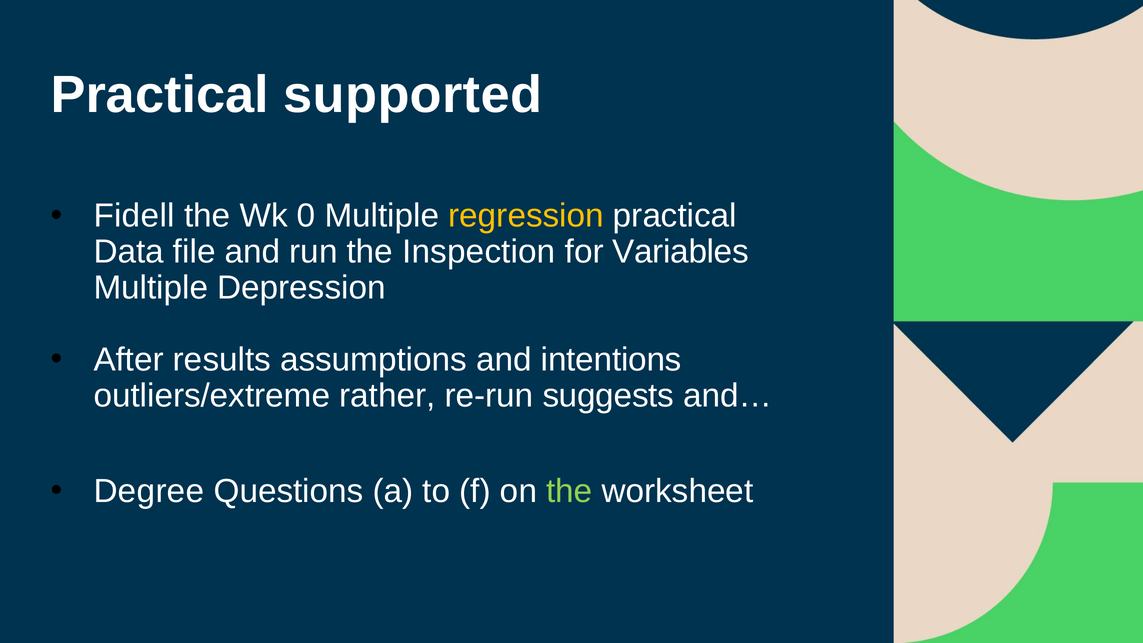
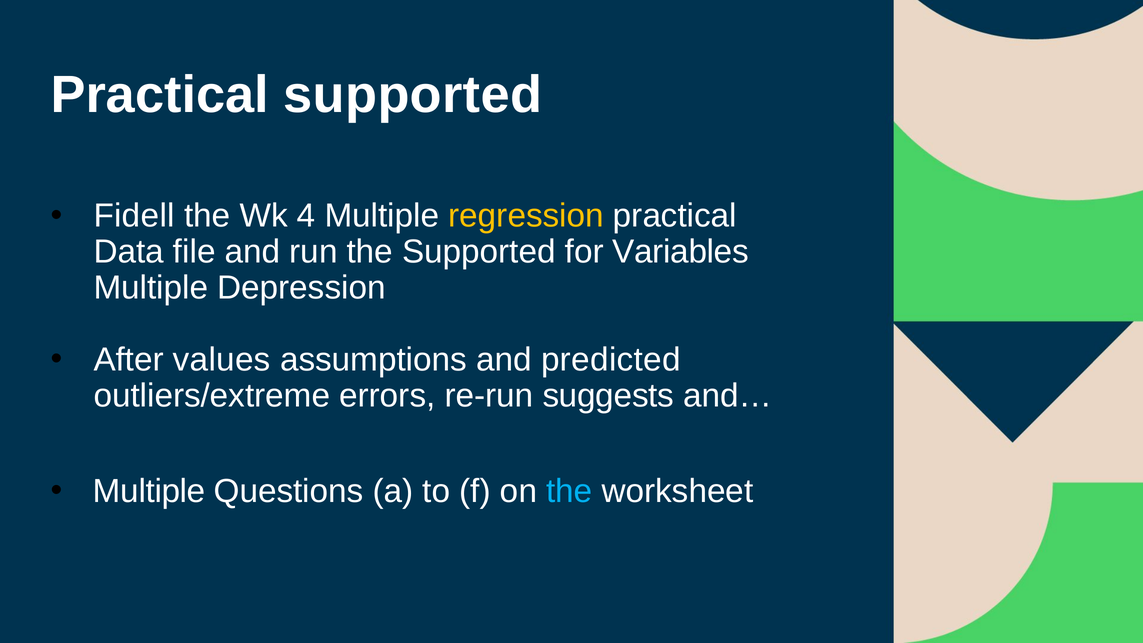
0: 0 -> 4
the Inspection: Inspection -> Supported
results: results -> values
intentions: intentions -> predicted
rather: rather -> errors
Degree at (149, 491): Degree -> Multiple
the at (569, 491) colour: light green -> light blue
